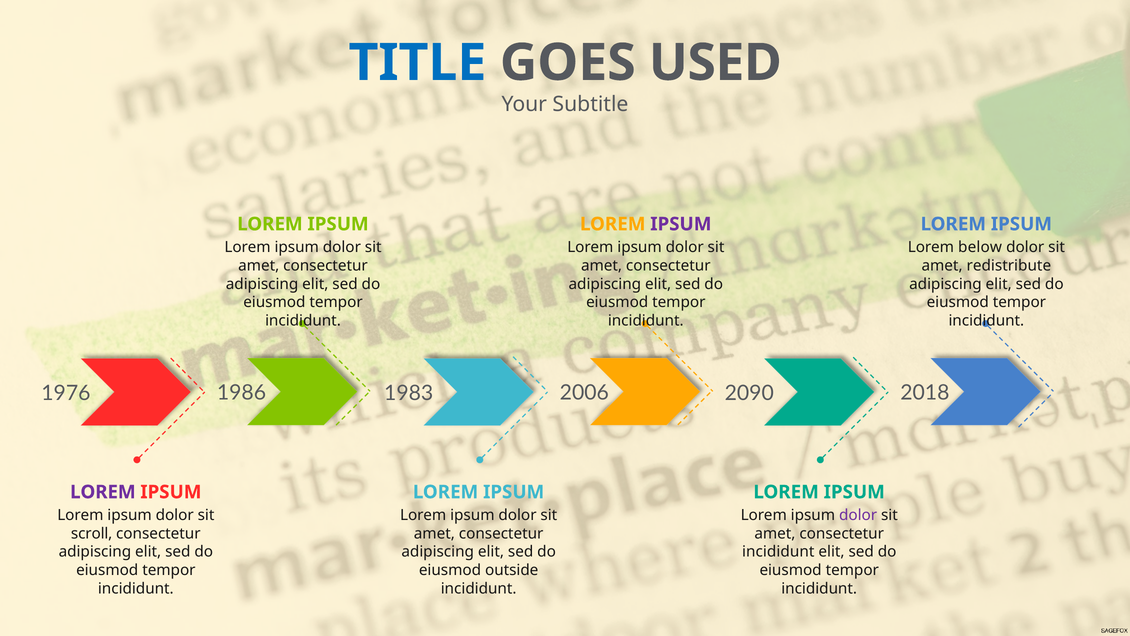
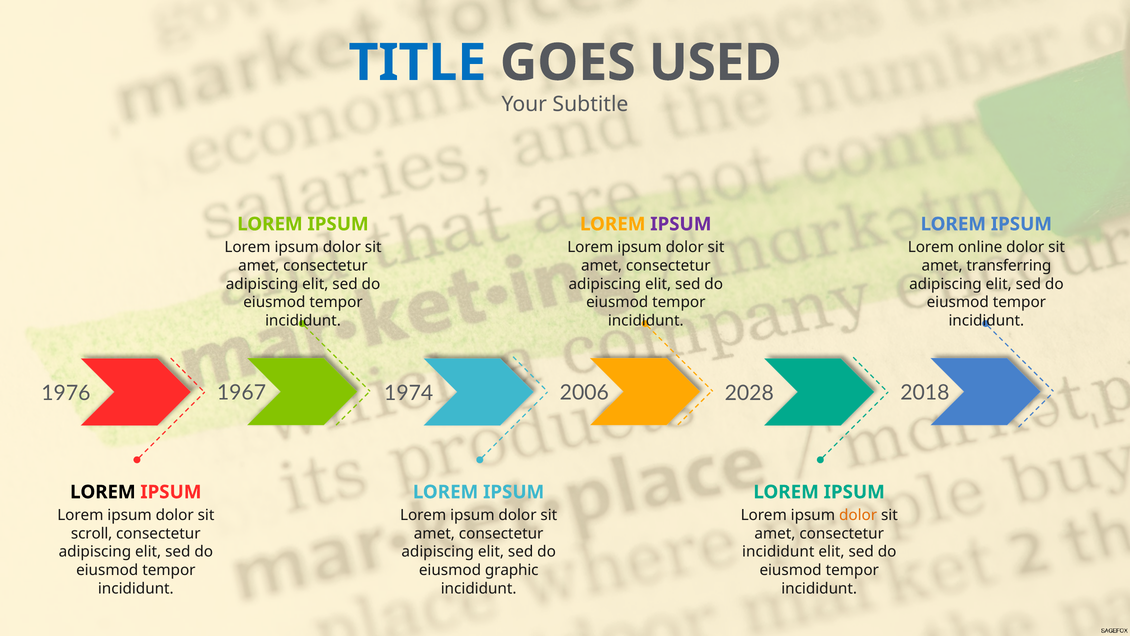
below: below -> online
redistribute: redistribute -> transferring
1986: 1986 -> 1967
1983: 1983 -> 1974
2090: 2090 -> 2028
LOREM at (103, 492) colour: purple -> black
dolor at (858, 515) colour: purple -> orange
outside: outside -> graphic
